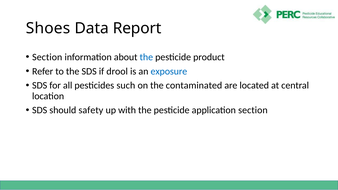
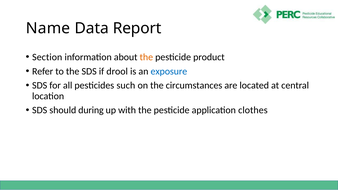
Shoes: Shoes -> Name
the at (146, 57) colour: blue -> orange
contaminated: contaminated -> circumstances
safety: safety -> during
application section: section -> clothes
